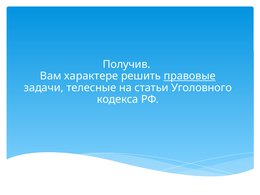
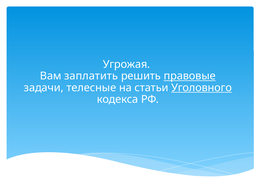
Получив: Получив -> Угрожая
характере: характере -> заплатить
Уголовного underline: none -> present
